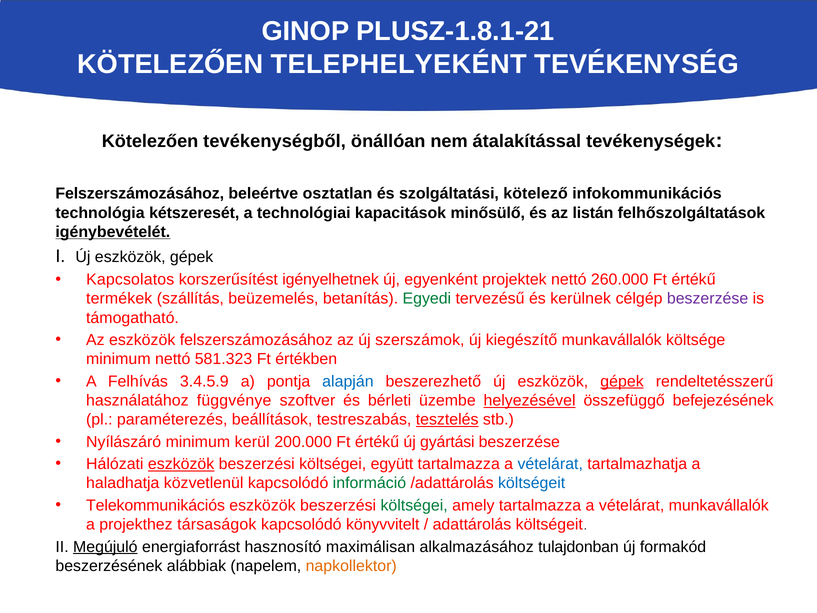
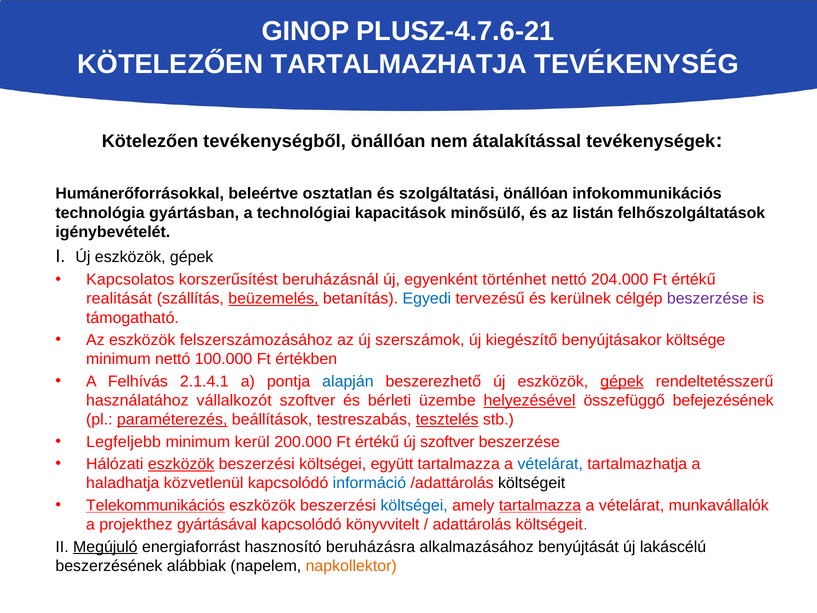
PLUSZ-1.8.1-21: PLUSZ-1.8.1-21 -> PLUSZ-4.7.6-21
KÖTELEZŐEN TELEPHELYEKÉNT: TELEPHELYEKÉNT -> TARTALMAZHATJA
Felszerszámozásához at (140, 194): Felszerszámozásához -> Humánerőforrásokkal
szolgáltatási kötelező: kötelező -> önállóan
kétszeresét: kétszeresét -> gyártásban
igénybevételét underline: present -> none
igényelhetnek: igényelhetnek -> beruházásnál
projektek: projektek -> történhet
260.000: 260.000 -> 204.000
termékek: termékek -> realitását
beüzemelés underline: none -> present
Egyedi colour: green -> blue
kiegészítő munkavállalók: munkavállalók -> benyújtásakor
581.323: 581.323 -> 100.000
3.4.5.9: 3.4.5.9 -> 2.1.4.1
függvénye: függvénye -> vállalkozót
paraméterezés underline: none -> present
Nyílászáró: Nyílászáró -> Legfeljebb
új gyártási: gyártási -> szoftver
információ colour: green -> blue
költségeit at (532, 483) colour: blue -> black
Telekommunikációs underline: none -> present
költségei at (414, 505) colour: green -> blue
tartalmazza at (540, 505) underline: none -> present
társaságok: társaságok -> gyártásával
maximálisan: maximálisan -> beruházásra
tulajdonban: tulajdonban -> benyújtását
formakód: formakód -> lakáscélú
